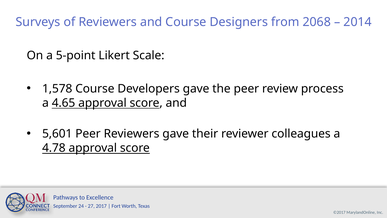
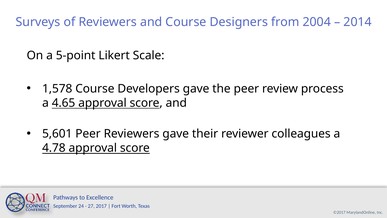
2068: 2068 -> 2004
